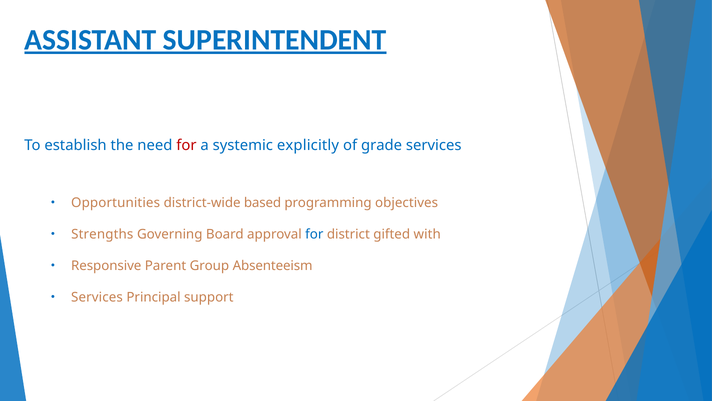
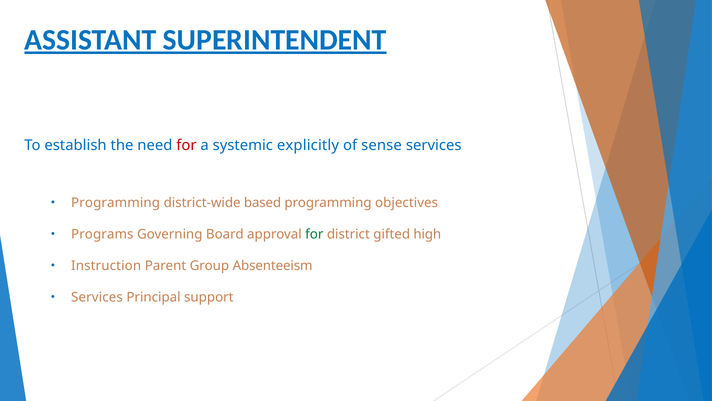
grade: grade -> sense
Opportunities at (116, 203): Opportunities -> Programming
Strengths: Strengths -> Programs
for at (314, 234) colour: blue -> green
with: with -> high
Responsive: Responsive -> Instruction
